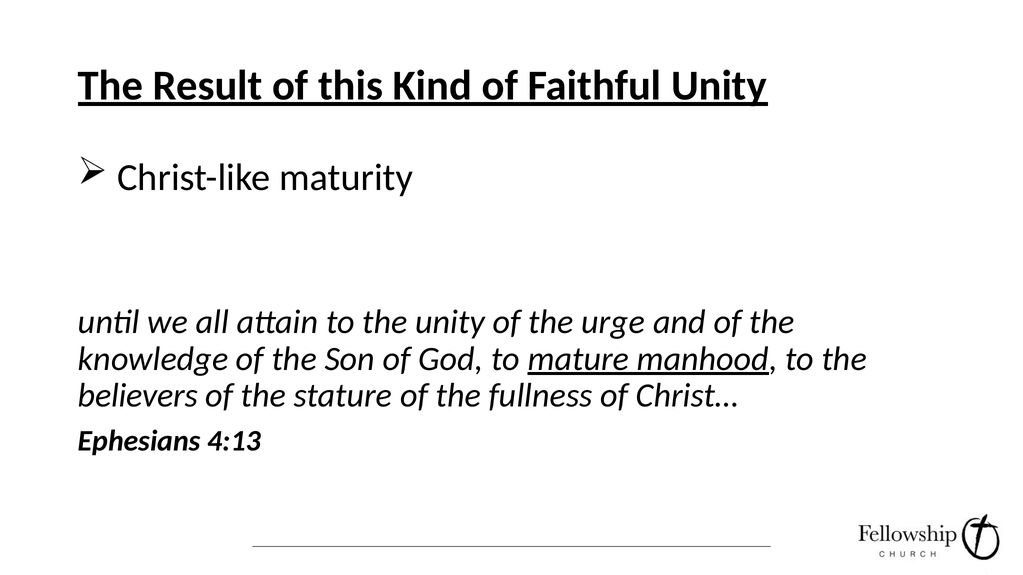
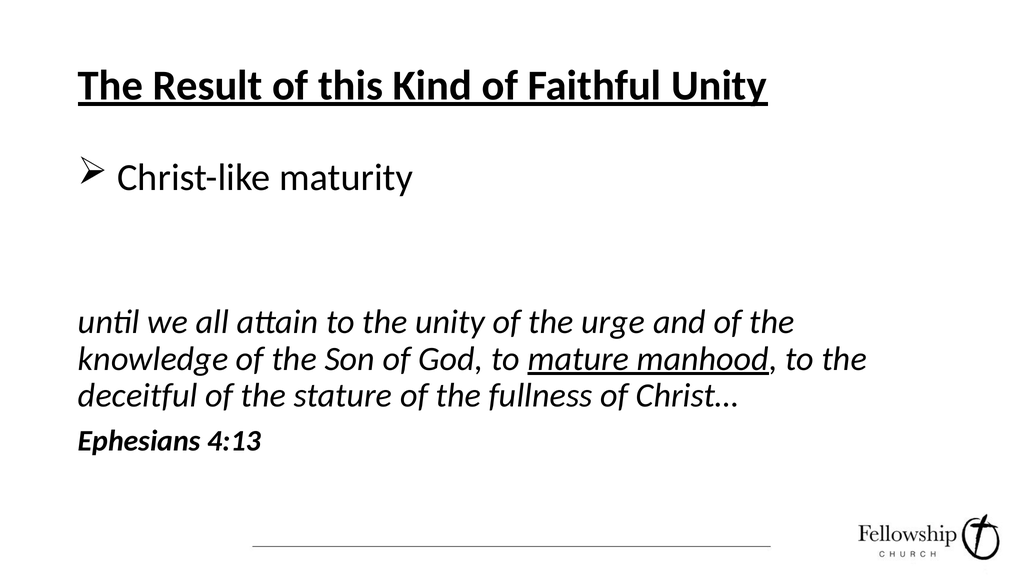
believers: believers -> deceitful
